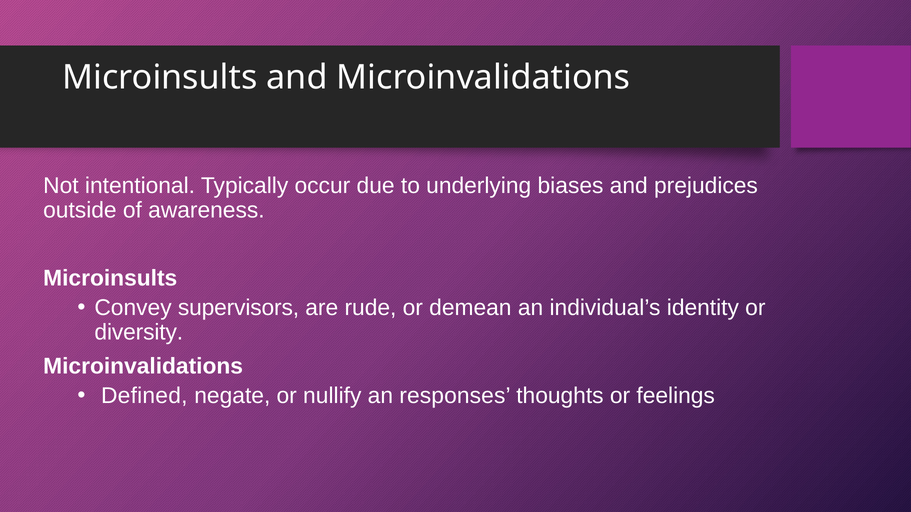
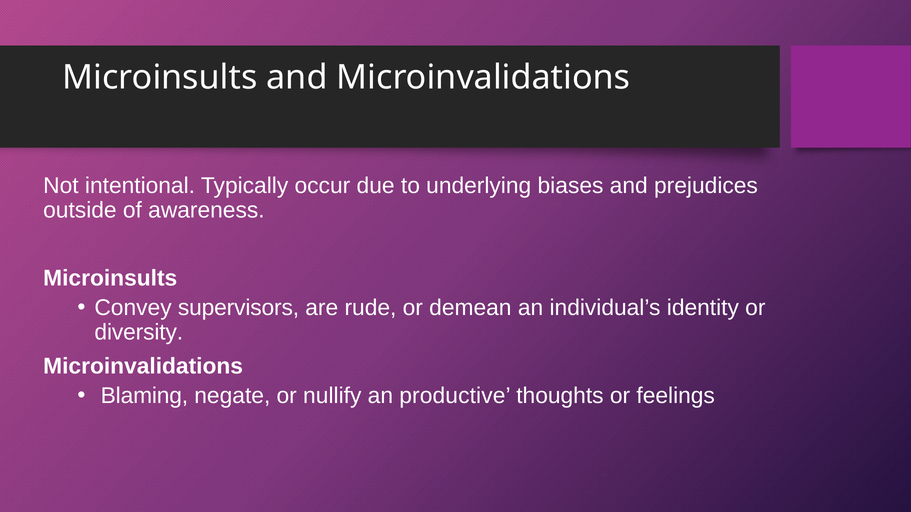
Defined: Defined -> Blaming
responses: responses -> productive
